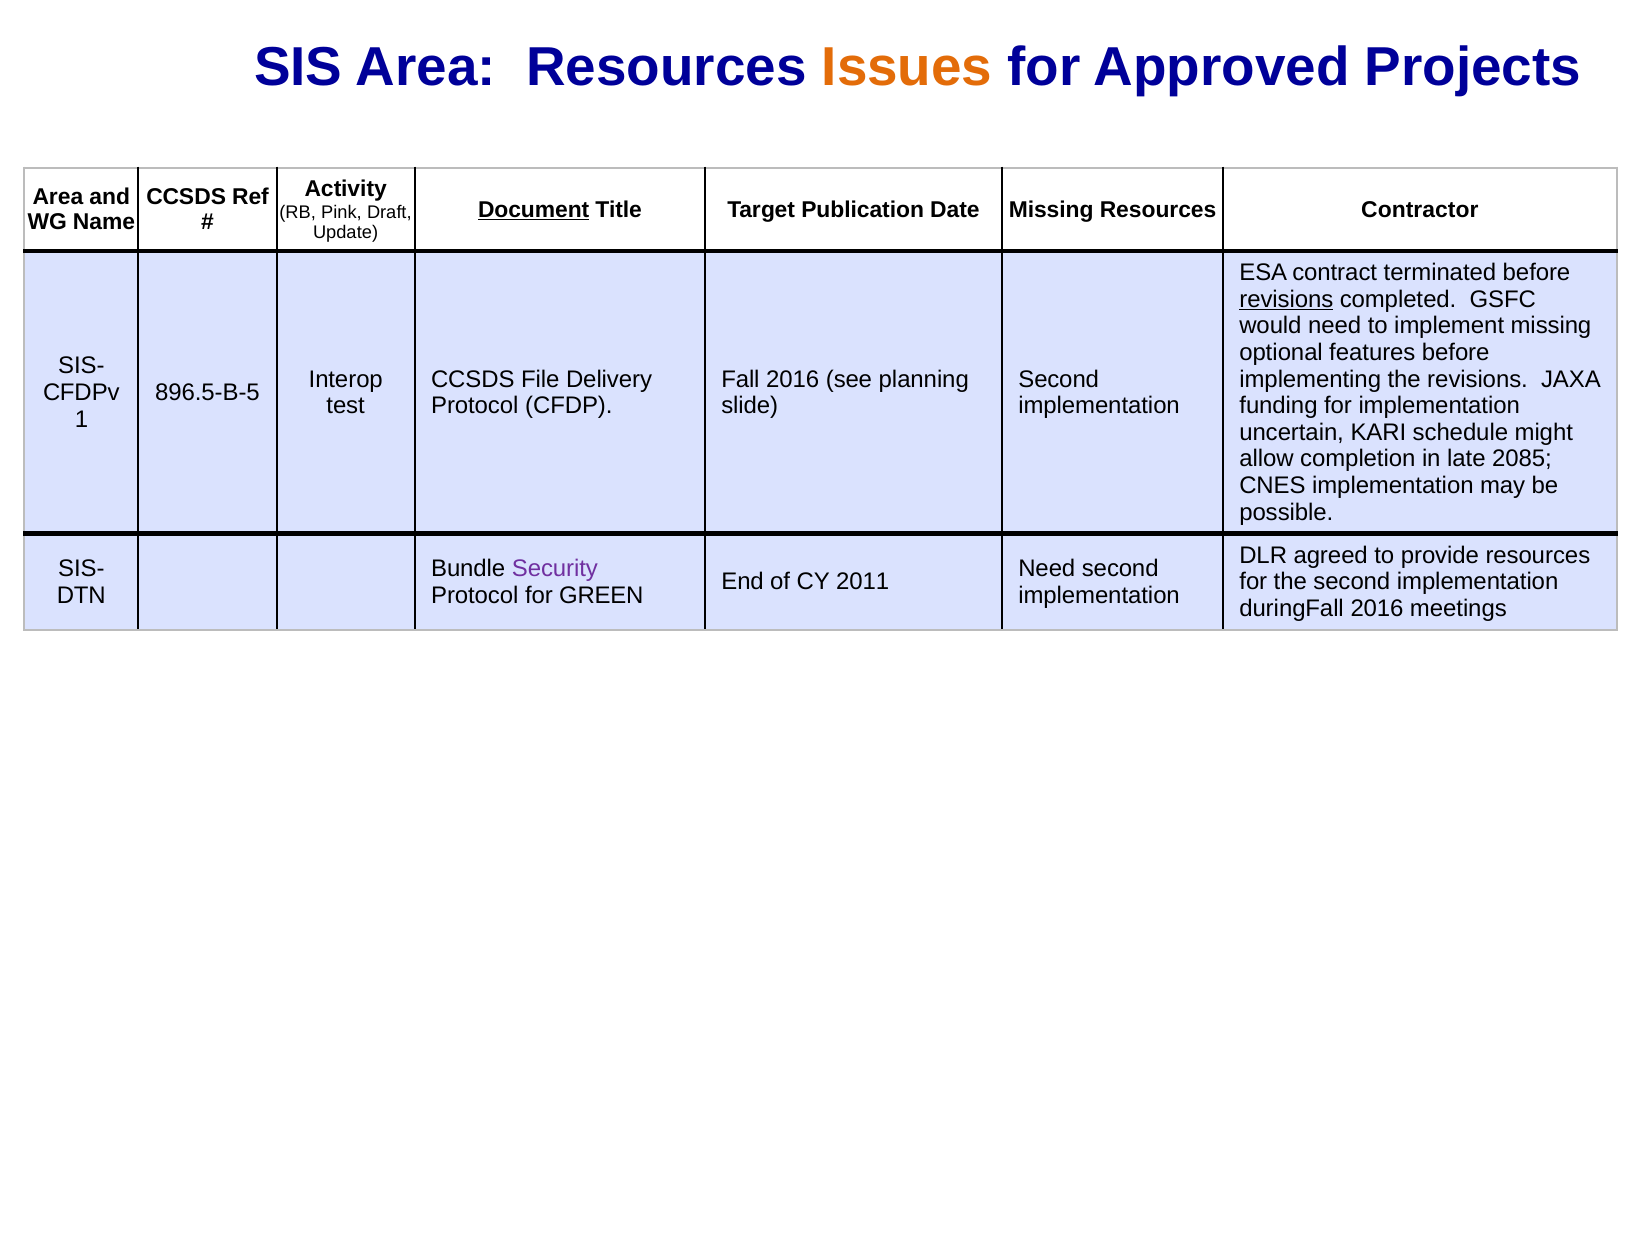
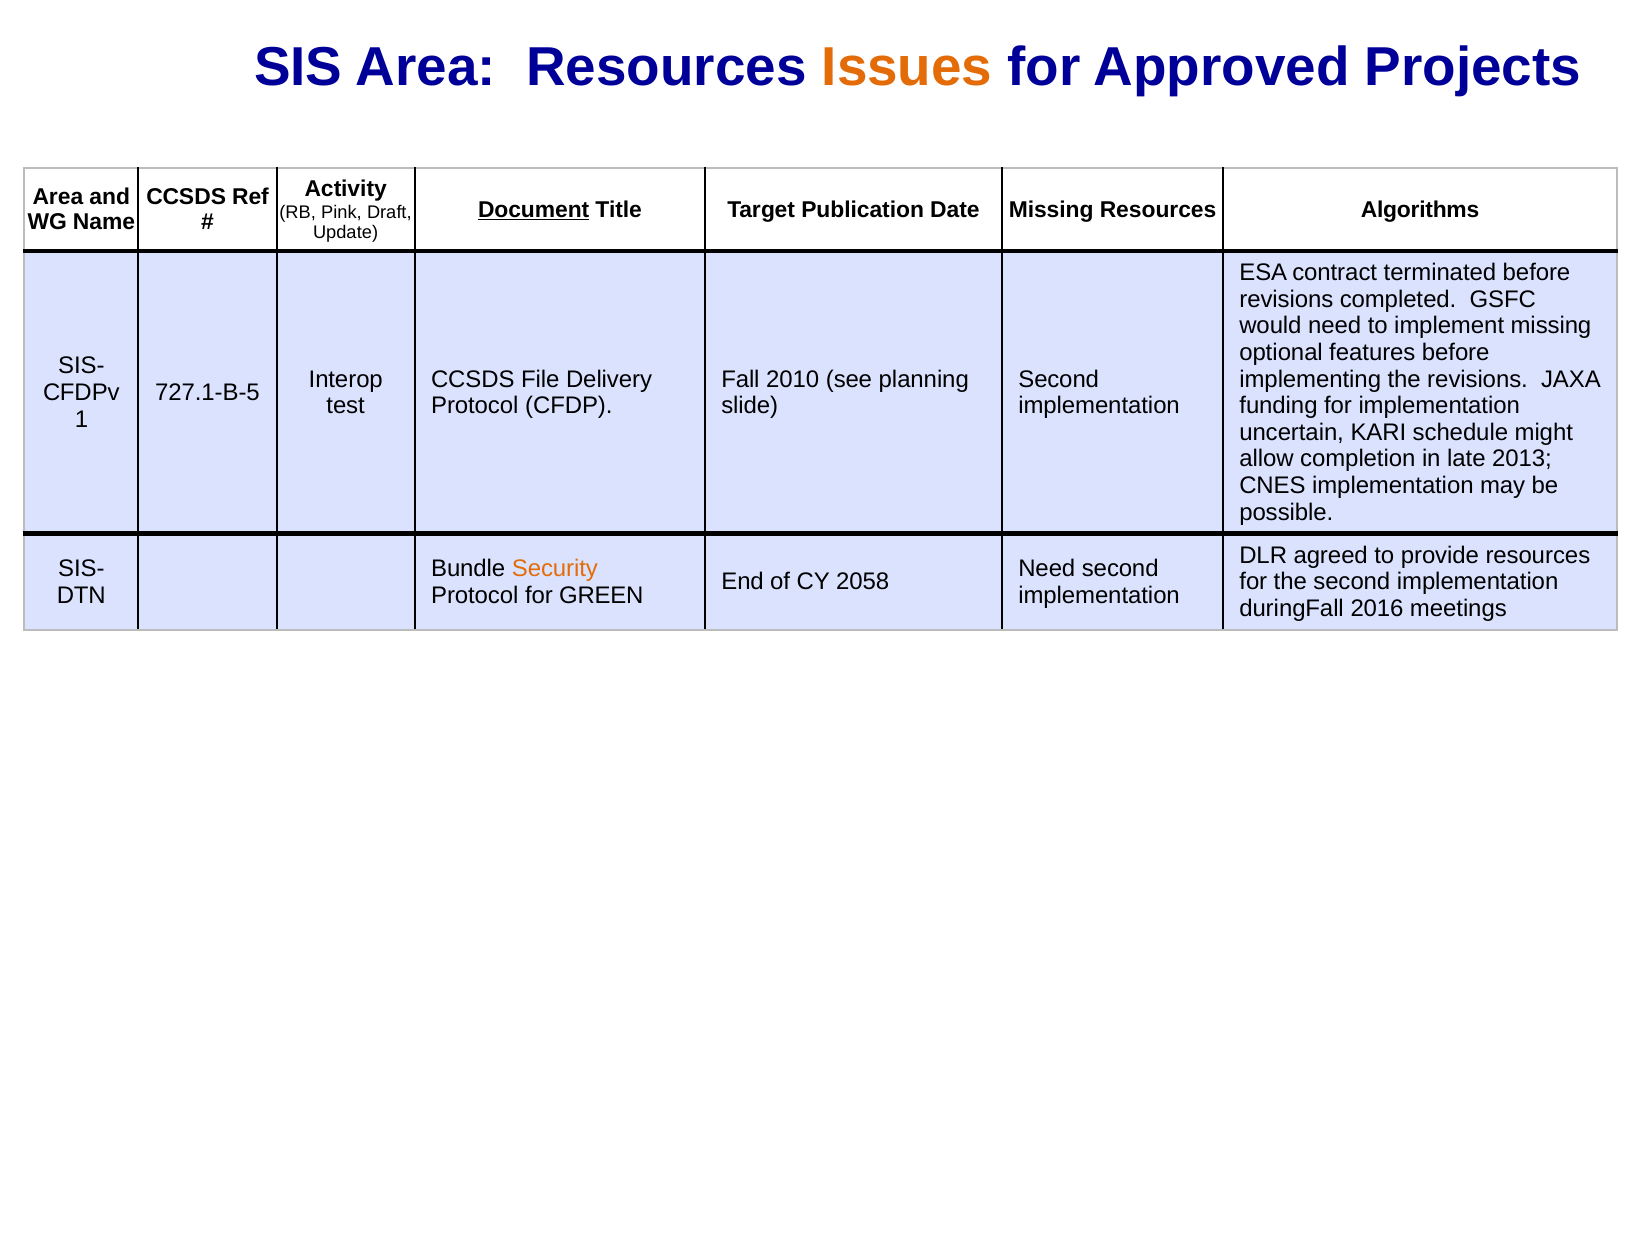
Contractor: Contractor -> Algorithms
revisions at (1286, 300) underline: present -> none
Fall 2016: 2016 -> 2010
896.5-B-5: 896.5-B-5 -> 727.1-B-5
2085: 2085 -> 2013
Security colour: purple -> orange
2011: 2011 -> 2058
